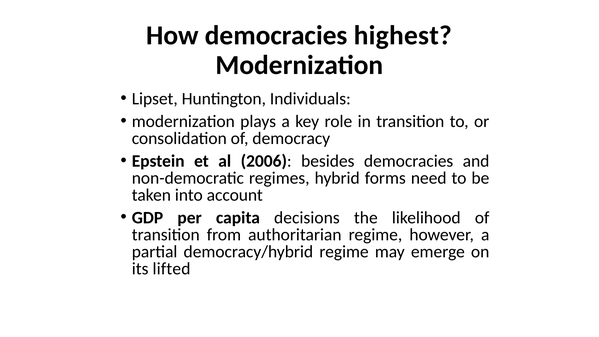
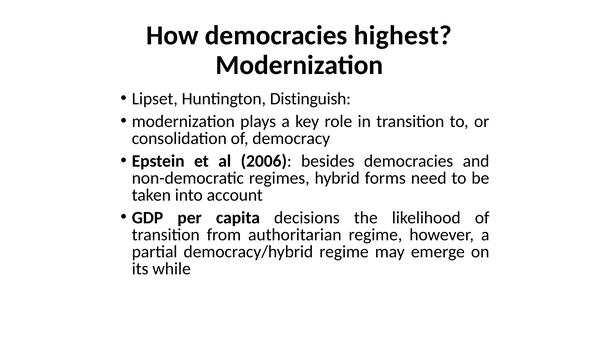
Individuals: Individuals -> Distinguish
lifted: lifted -> while
